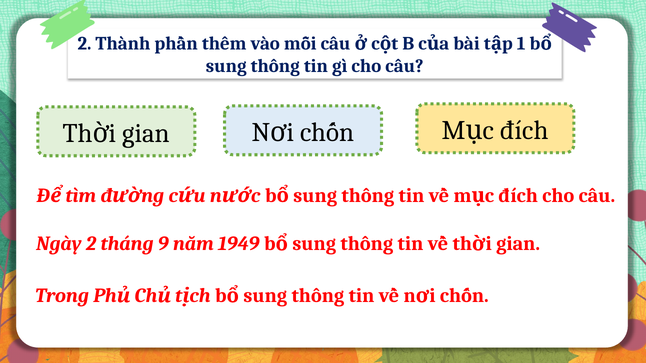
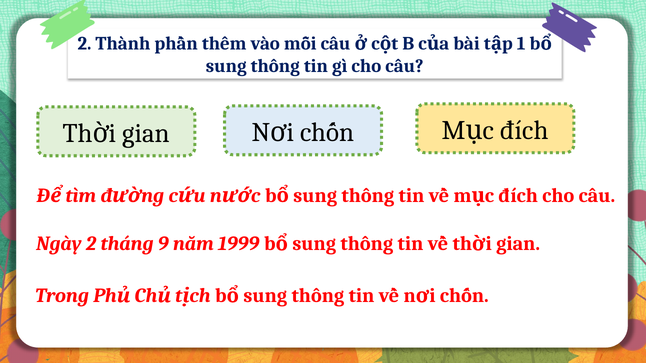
1949: 1949 -> 1999
